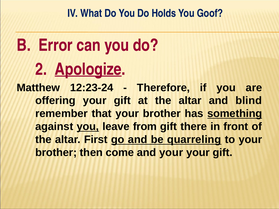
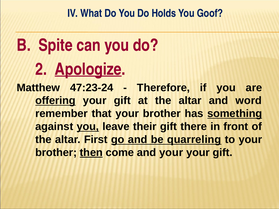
Error: Error -> Spite
12:23-24: 12:23-24 -> 47:23-24
offering underline: none -> present
blind: blind -> word
from: from -> their
then underline: none -> present
